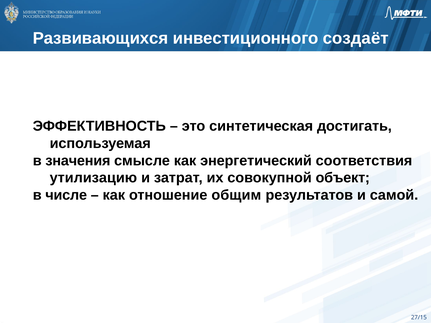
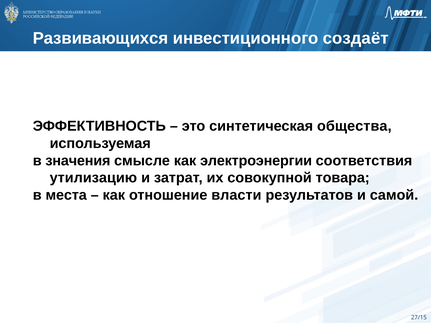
достигать: достигать -> общества
энергетический: энергетический -> электроэнергии
объект: объект -> товара
числе: числе -> места
общим: общим -> власти
